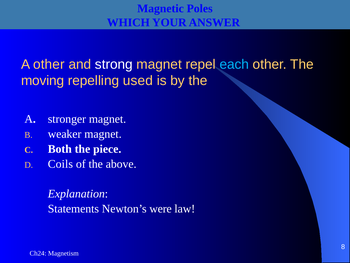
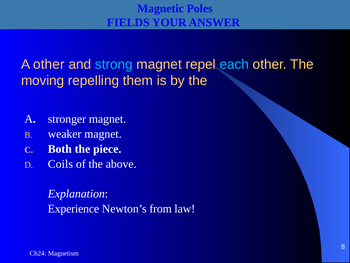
WHICH: WHICH -> FIELDS
strong colour: white -> light blue
used: used -> them
Statements: Statements -> Experience
were: were -> from
